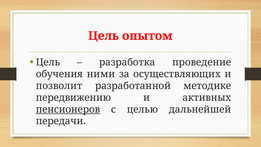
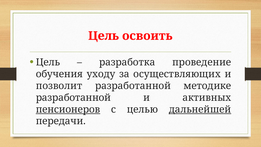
опытом: опытом -> освоить
ними: ними -> уходу
передвижению at (73, 98): передвижению -> разработанной
дальнейшей underline: none -> present
